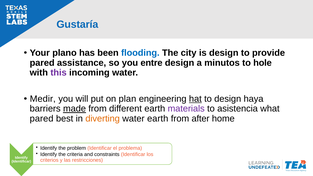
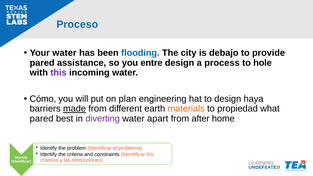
Gustaría: Gustaría -> Proceso
Your plano: plano -> water
is design: design -> debajo
minutos: minutos -> process
Medir: Medir -> Cómo
hat underline: present -> none
materials colour: purple -> orange
asistencia: asistencia -> propiedad
diverting colour: orange -> purple
water earth: earth -> apart
